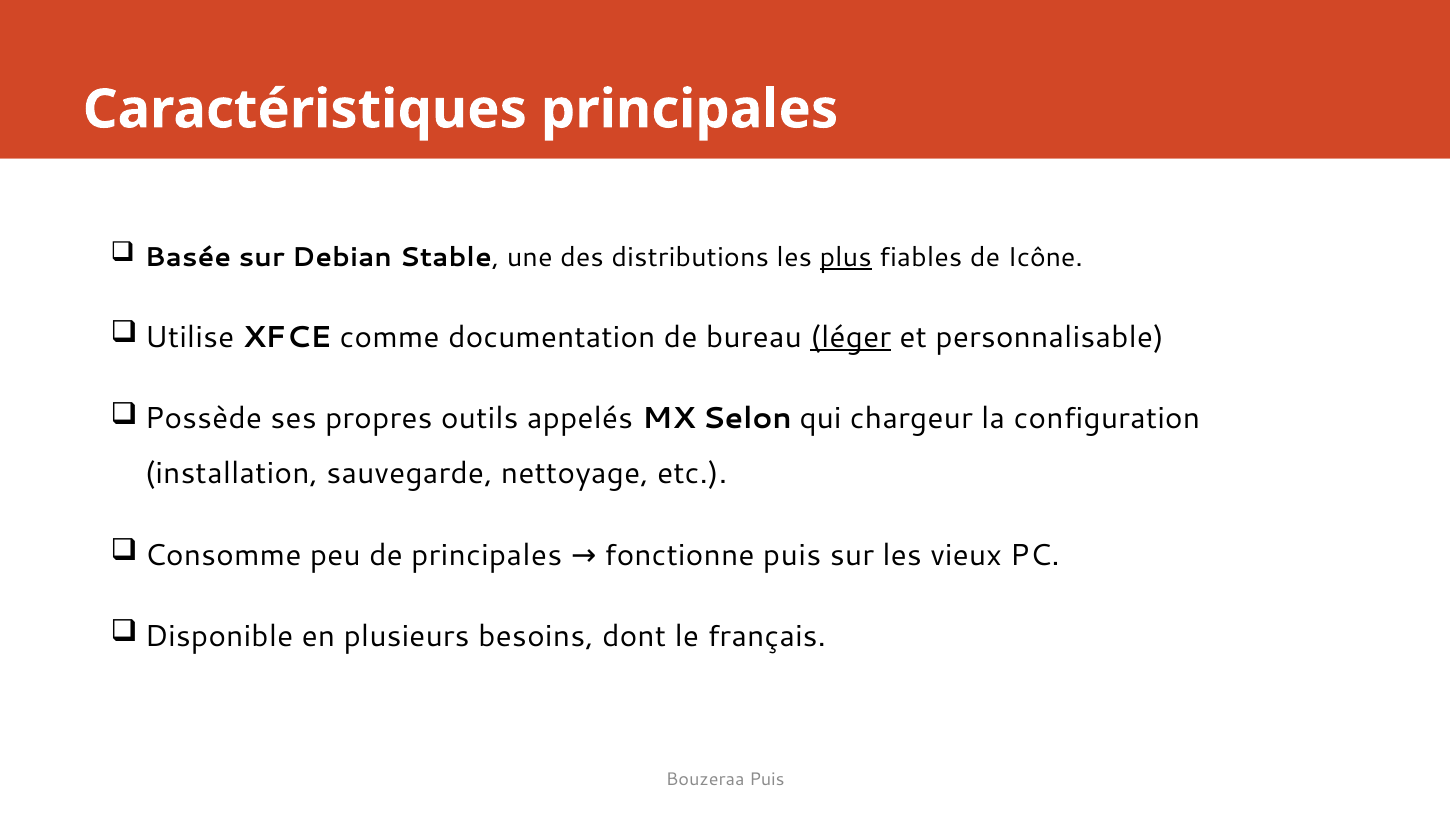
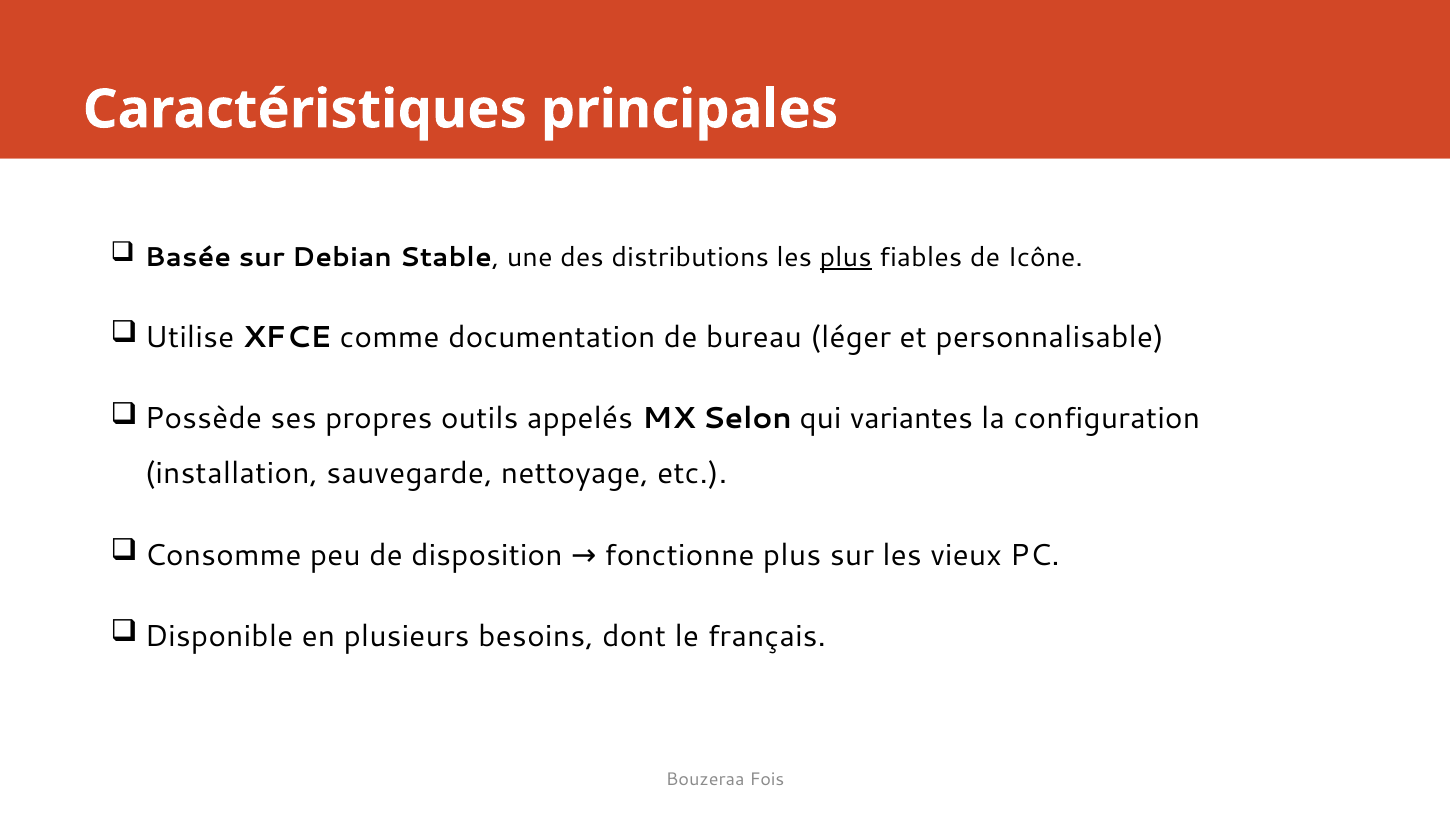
léger underline: present -> none
chargeur: chargeur -> variantes
de principales: principales -> disposition
fonctionne puis: puis -> plus
Bouzeraa Puis: Puis -> Fois
